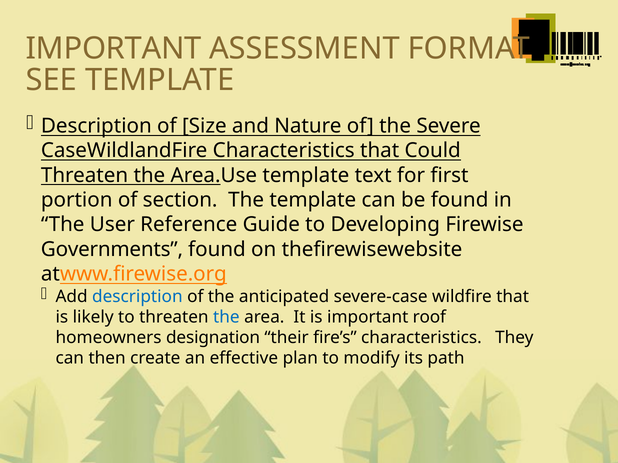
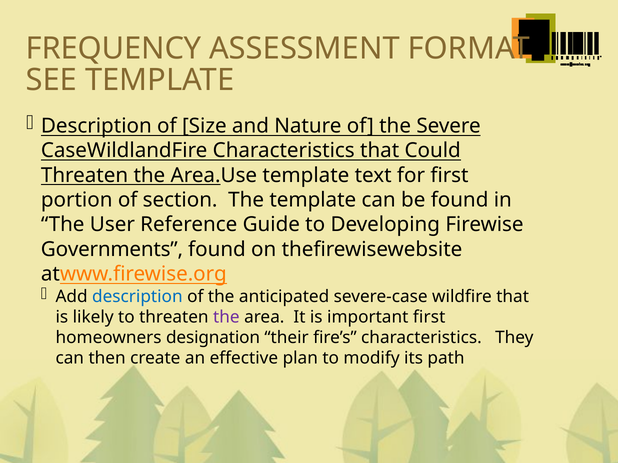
IMPORTANT at (114, 49): IMPORTANT -> FREQUENCY
the at (226, 317) colour: blue -> purple
important roof: roof -> first
